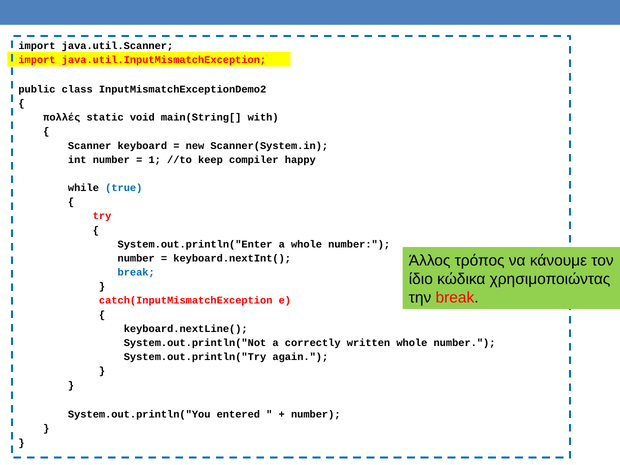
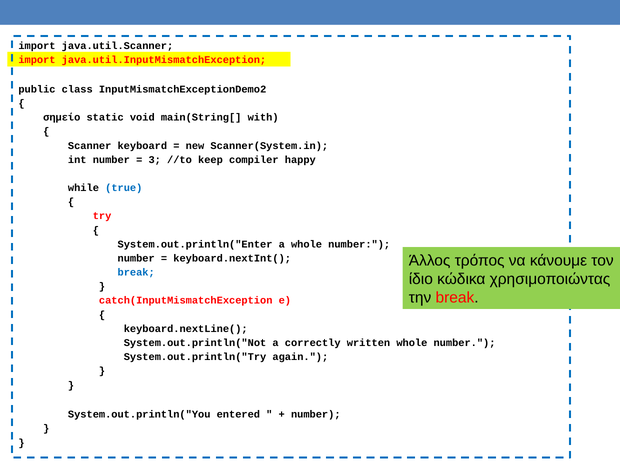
πολλές: πολλές -> σημείο
1: 1 -> 3
